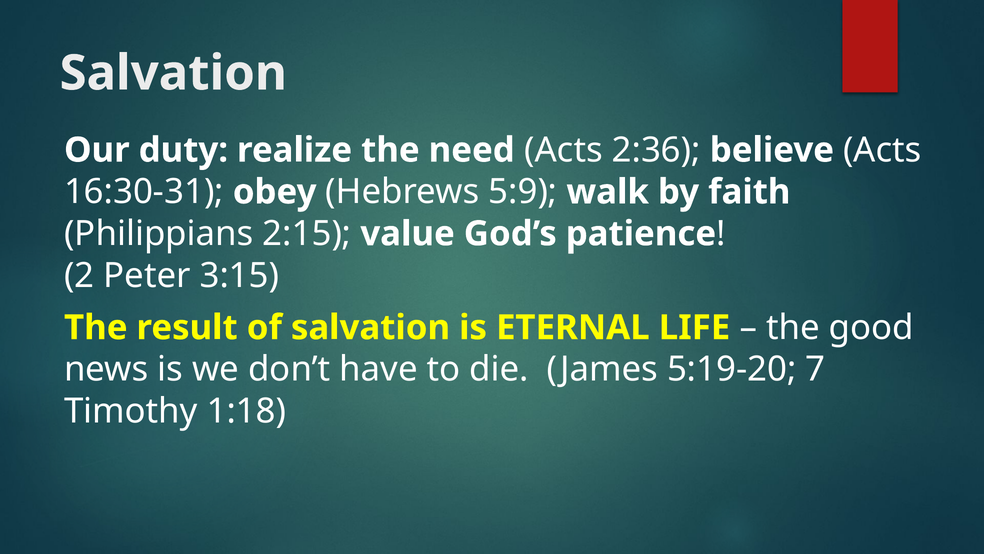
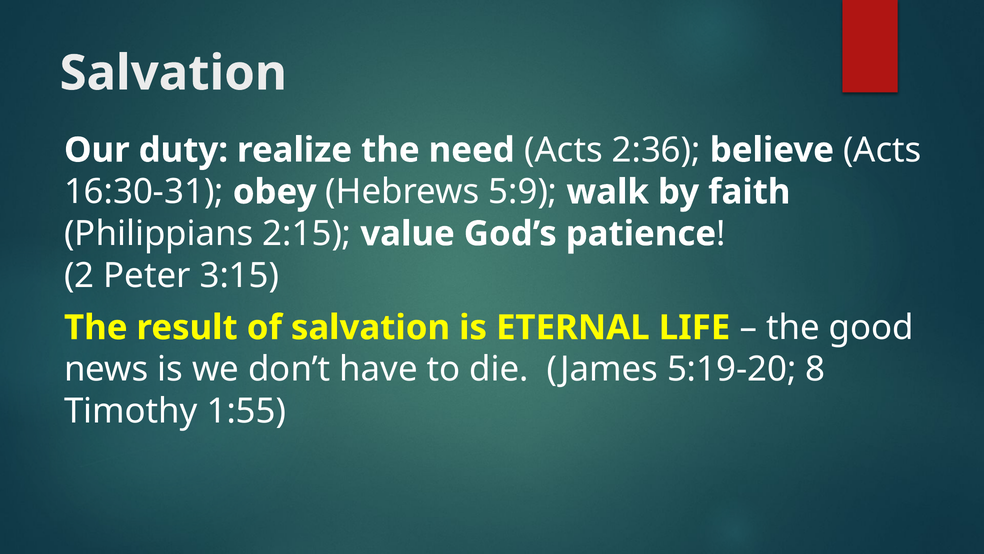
7: 7 -> 8
1:18: 1:18 -> 1:55
